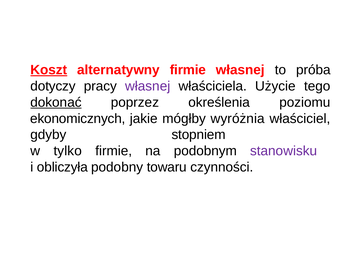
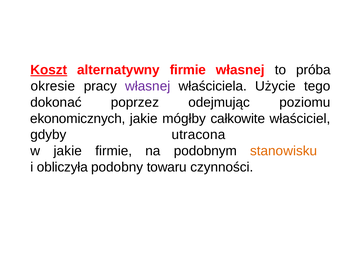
dotyczy: dotyczy -> okresie
dokonać underline: present -> none
określenia: określenia -> odejmując
wyróżnia: wyróżnia -> całkowite
stopniem: stopniem -> utracona
w tylko: tylko -> jakie
stanowisku colour: purple -> orange
